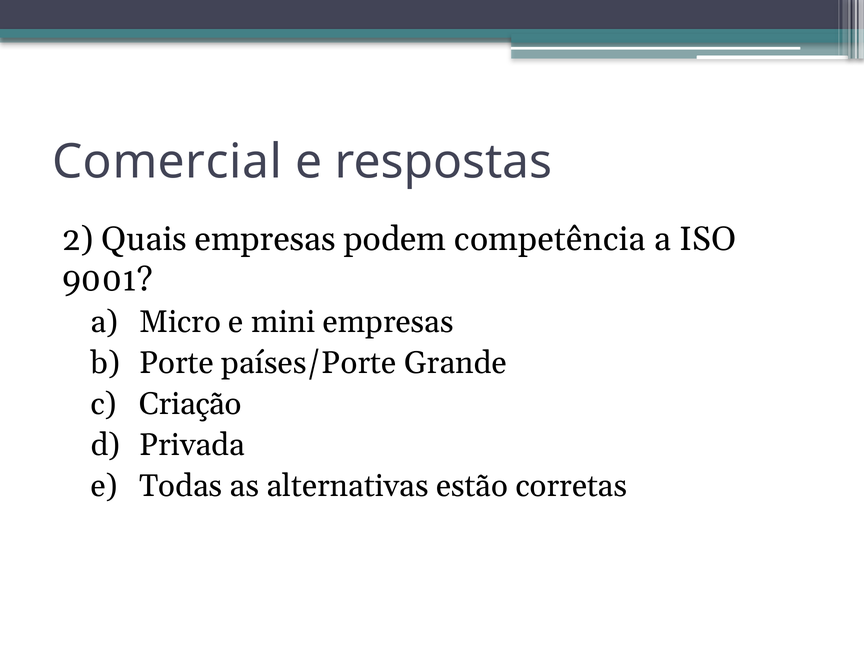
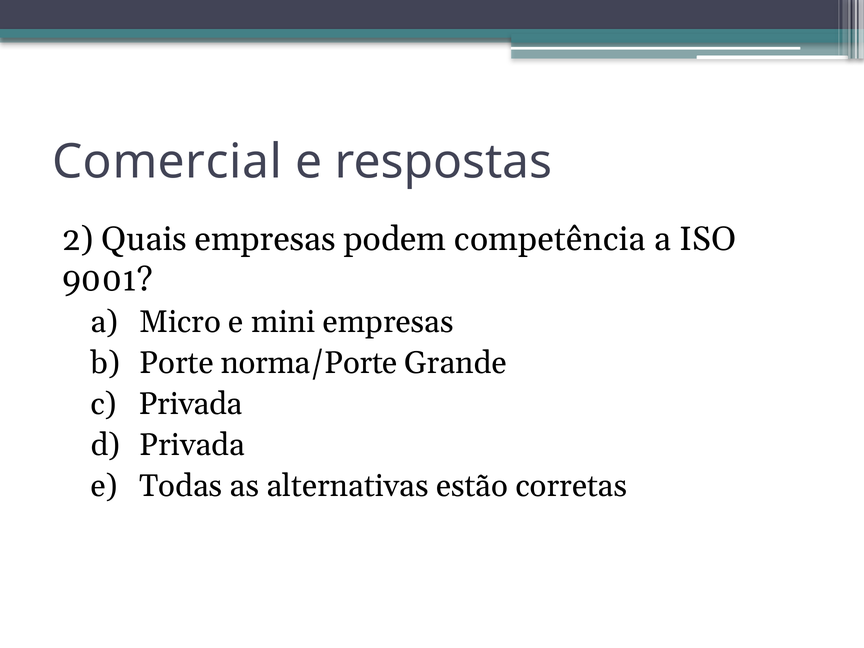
países/Porte: países/Porte -> norma/Porte
Criação at (190, 404): Criação -> Privada
